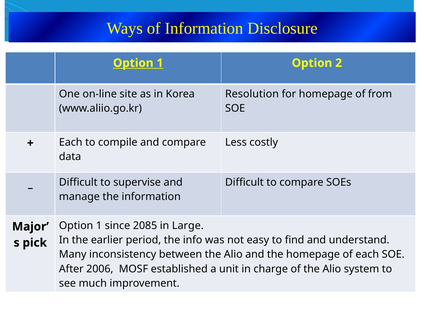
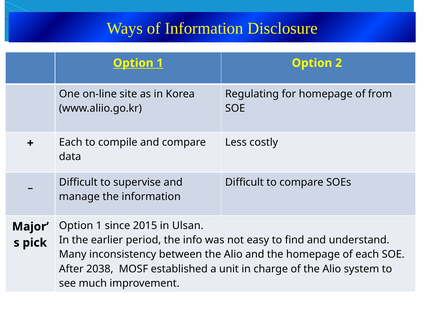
Resolution: Resolution -> Regulating
2085: 2085 -> 2015
Large: Large -> Ulsan
2006: 2006 -> 2038
